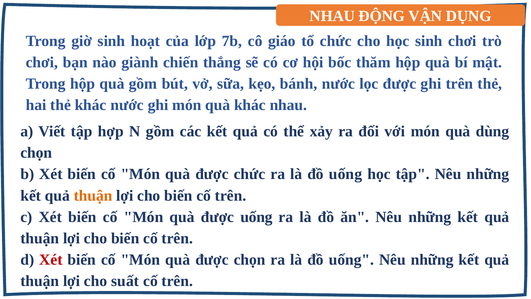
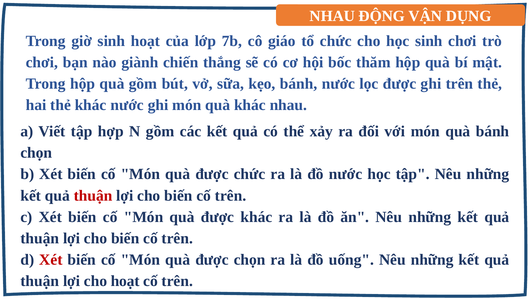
quà dùng: dùng -> bánh
uống at (346, 174): uống -> nước
thuận at (93, 195) colour: orange -> red
được uống: uống -> khác
cho suất: suất -> hoạt
